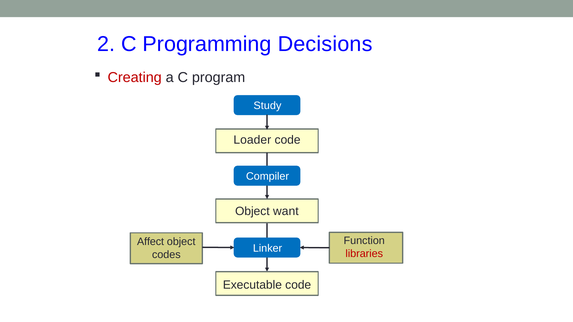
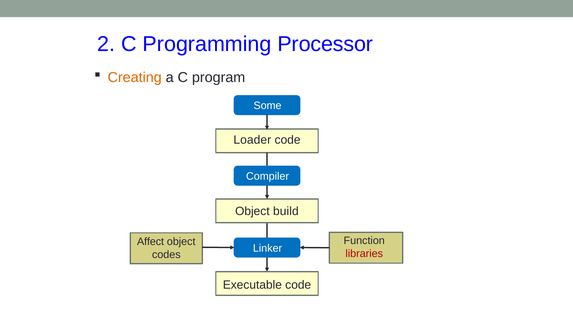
Decisions: Decisions -> Processor
Creating colour: red -> orange
Study: Study -> Some
want: want -> build
